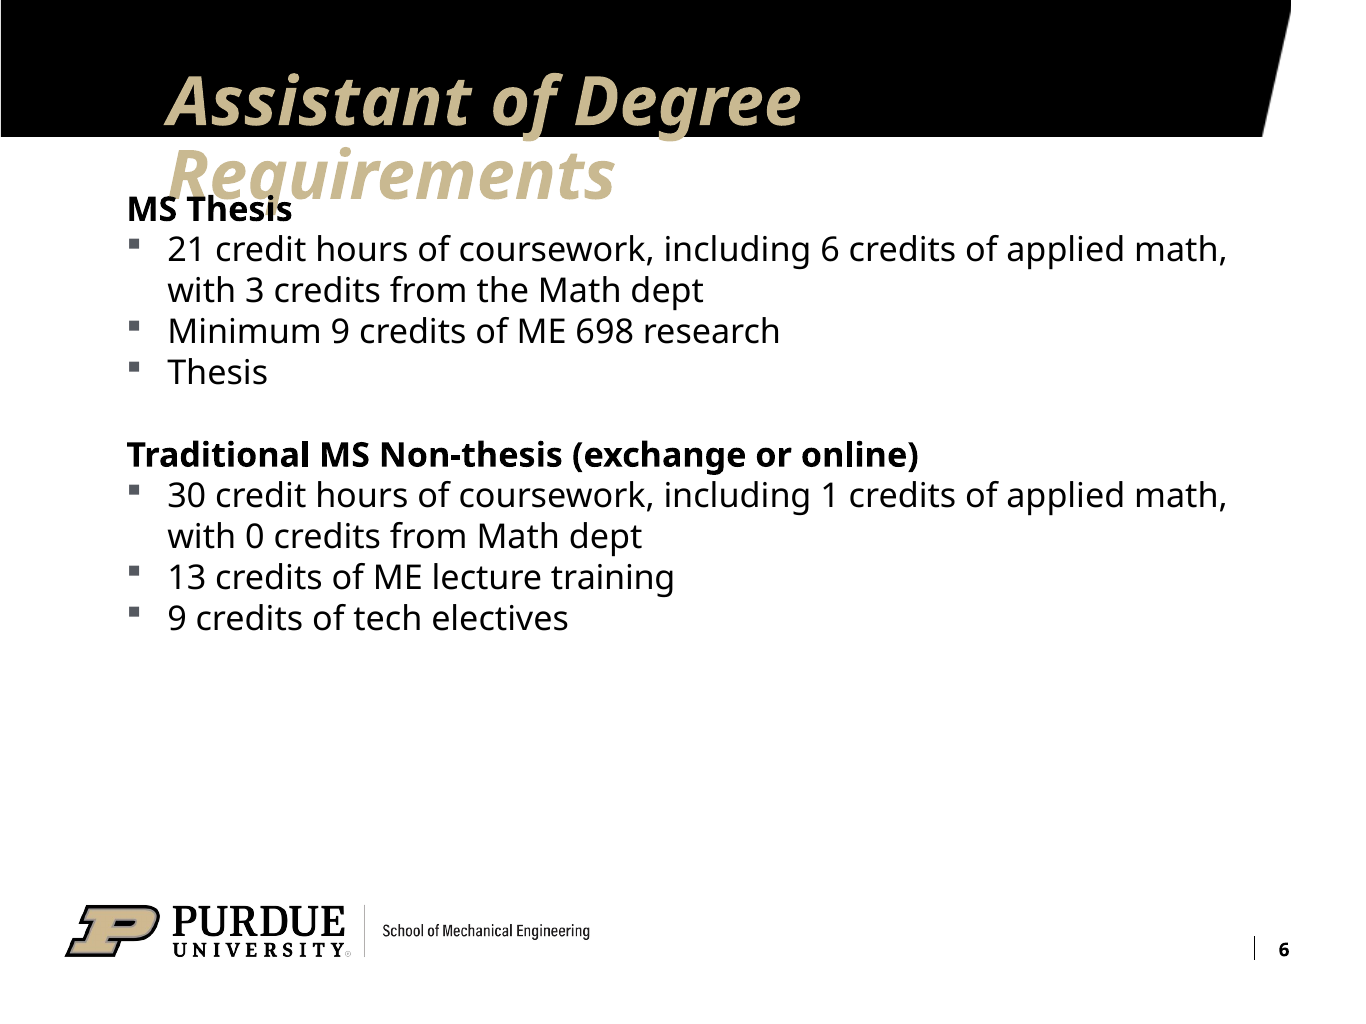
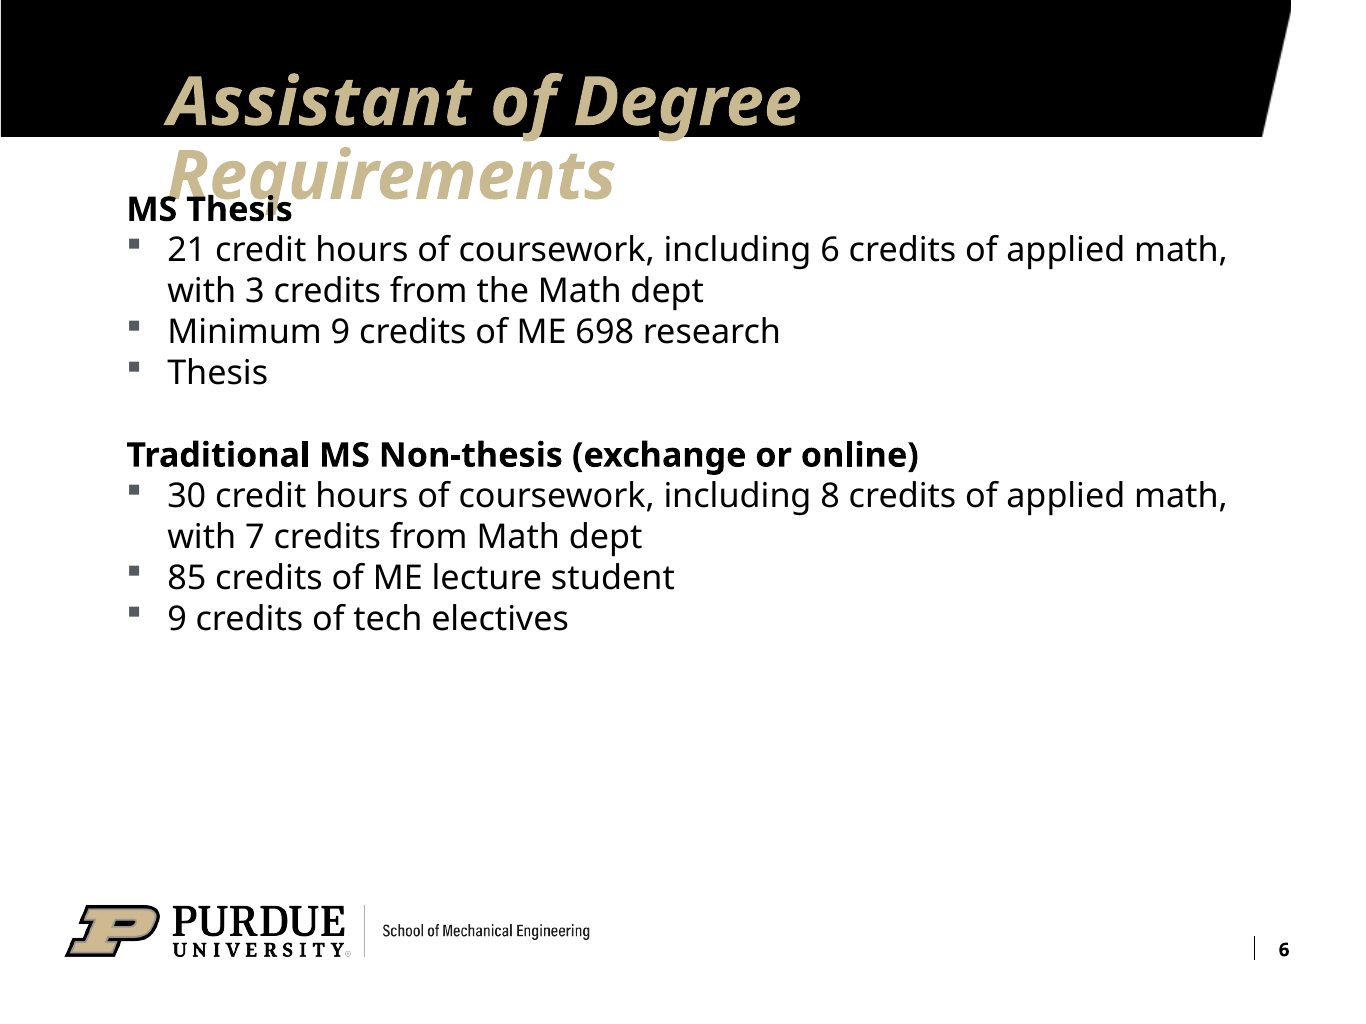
1: 1 -> 8
0: 0 -> 7
13: 13 -> 85
training: training -> student
